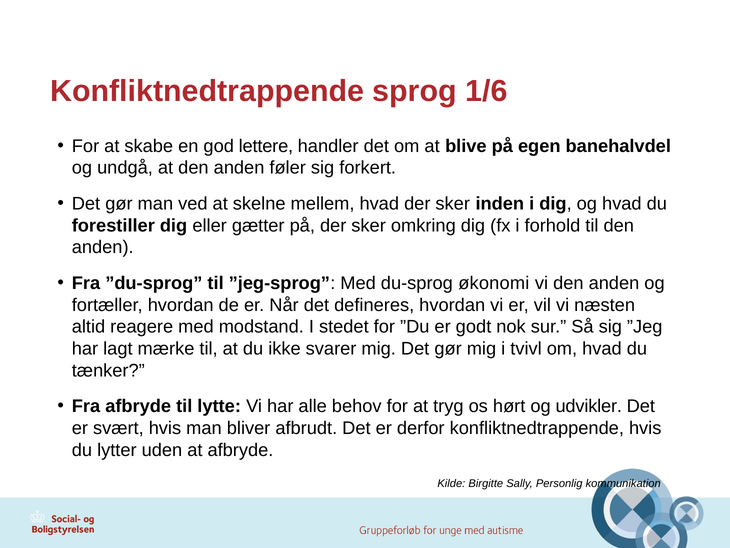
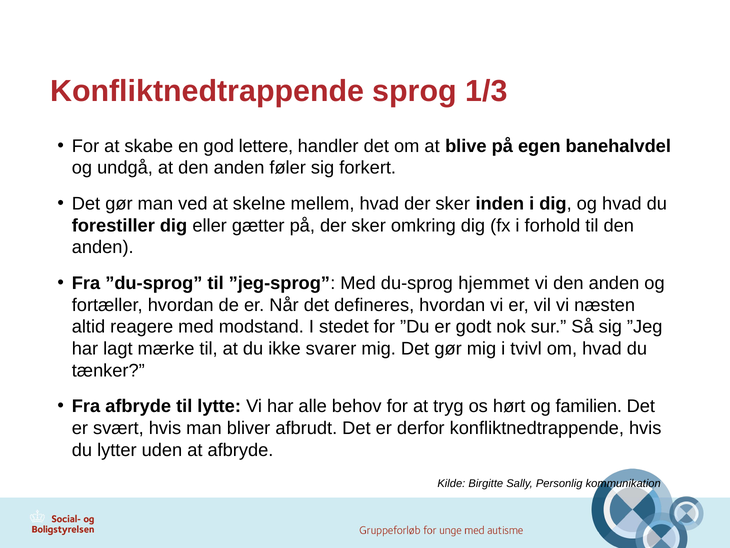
1/6: 1/6 -> 1/3
økonomi: økonomi -> hjemmet
udvikler: udvikler -> familien
